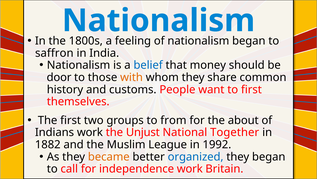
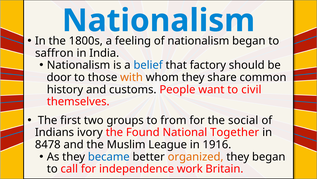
money: money -> factory
to first: first -> civil
about: about -> social
Indians work: work -> ivory
Unjust: Unjust -> Found
1882: 1882 -> 8478
1992: 1992 -> 1916
became colour: orange -> blue
organized colour: blue -> orange
